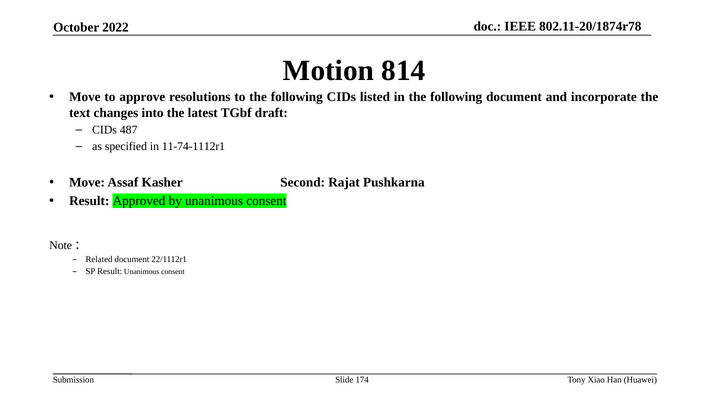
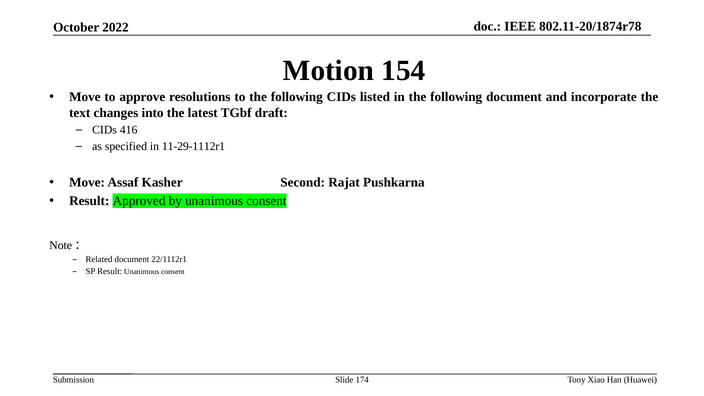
814: 814 -> 154
487: 487 -> 416
11-74-1112r1: 11-74-1112r1 -> 11-29-1112r1
